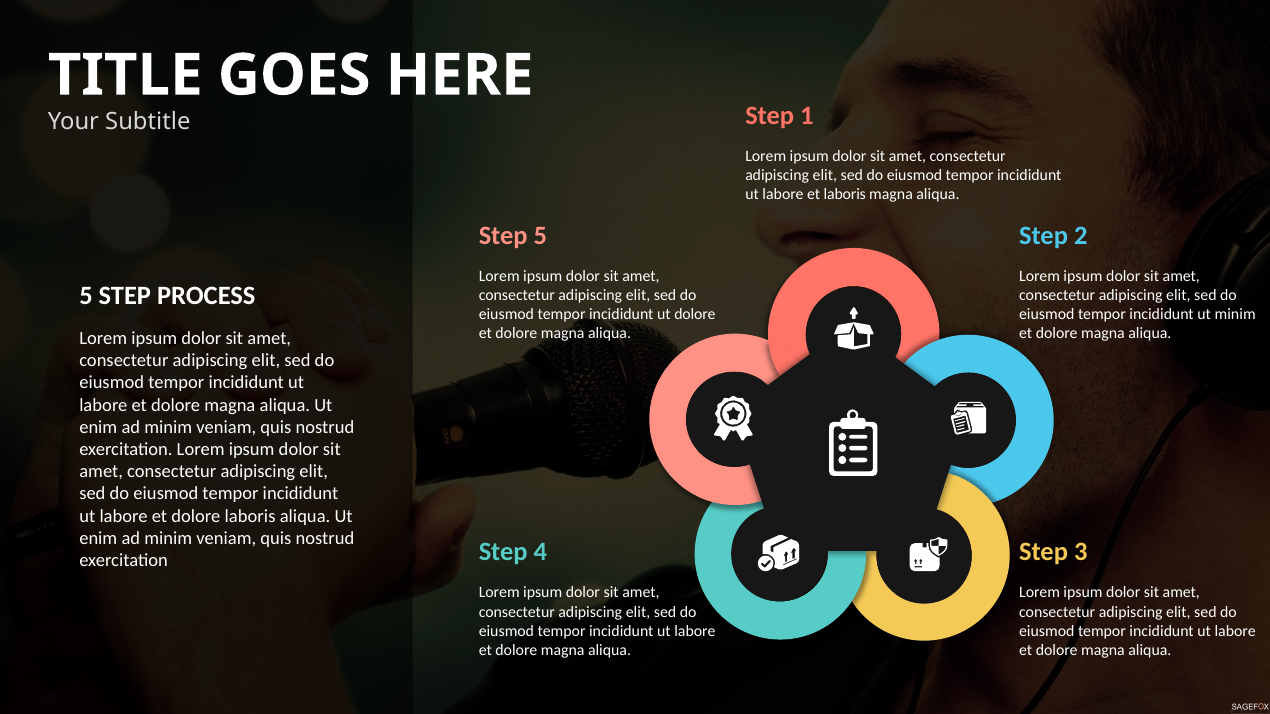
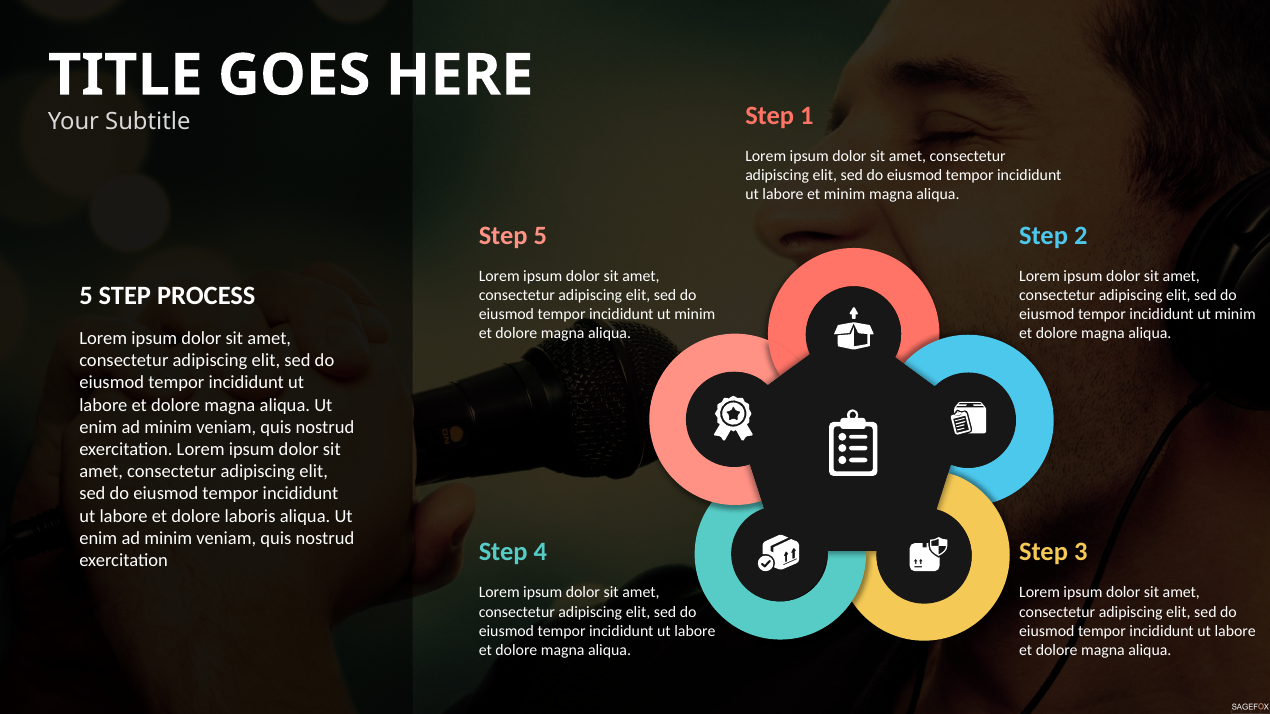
et laboris: laboris -> minim
dolore at (695, 314): dolore -> minim
